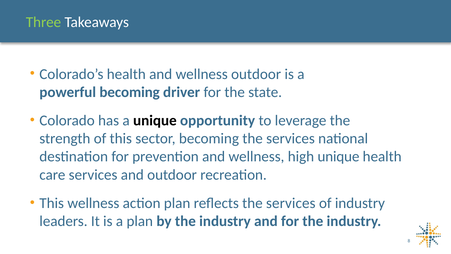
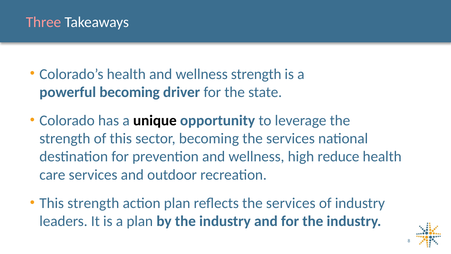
Three colour: light green -> pink
wellness outdoor: outdoor -> strength
high unique: unique -> reduce
This wellness: wellness -> strength
